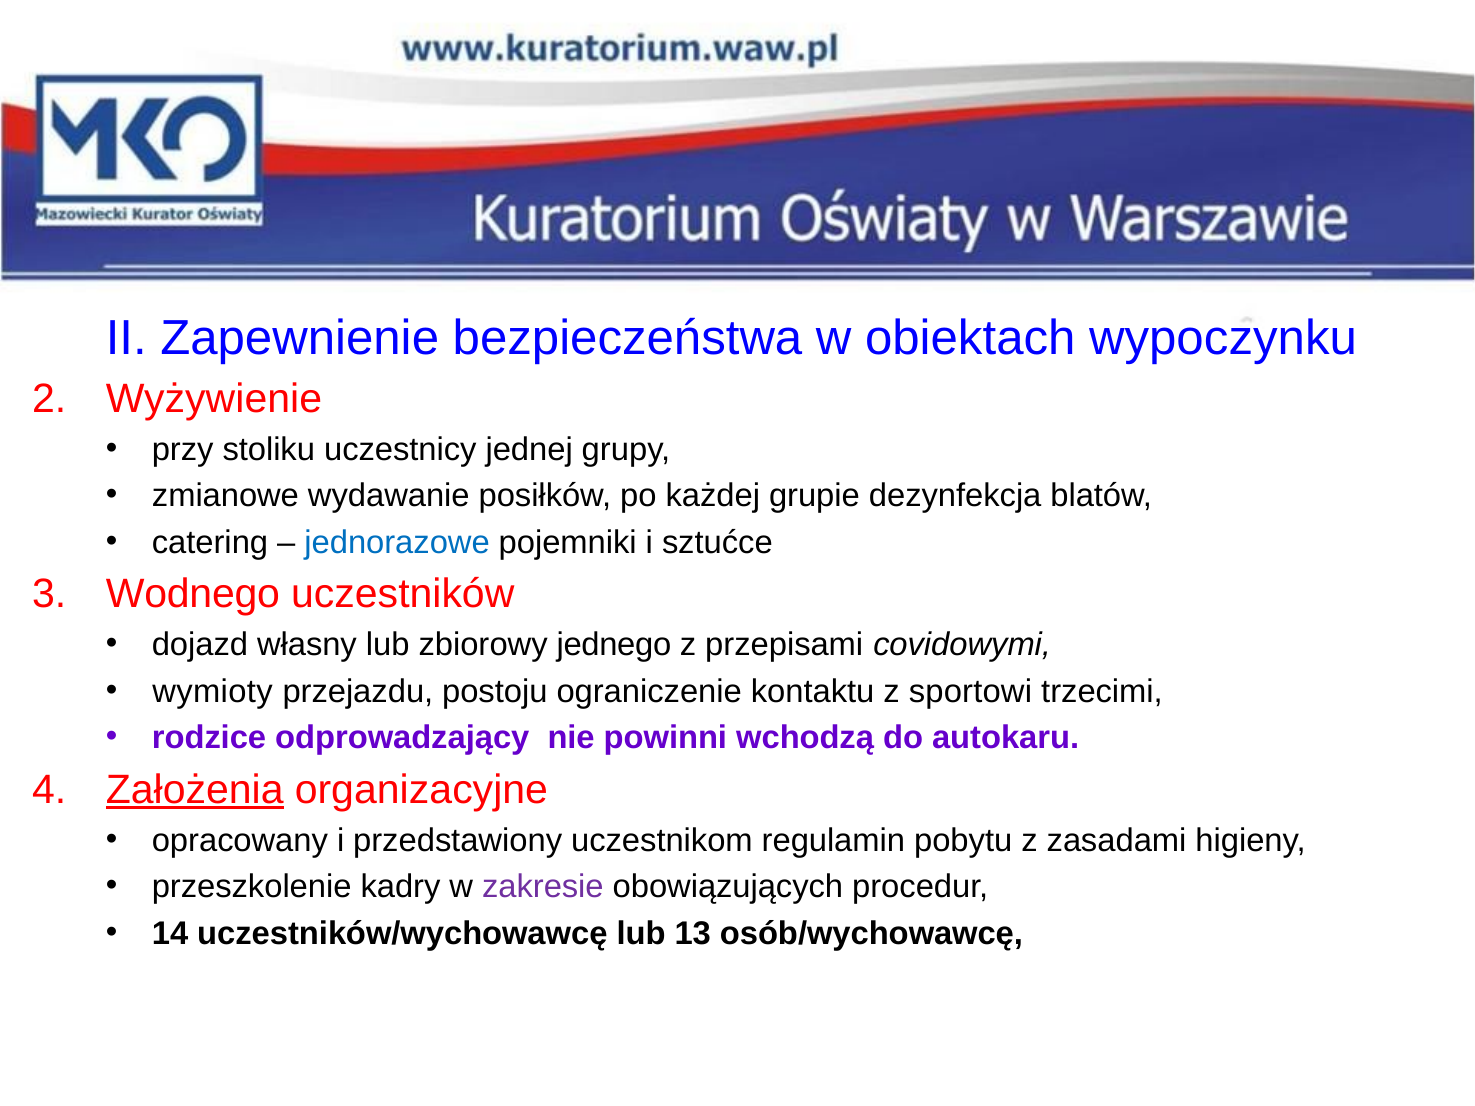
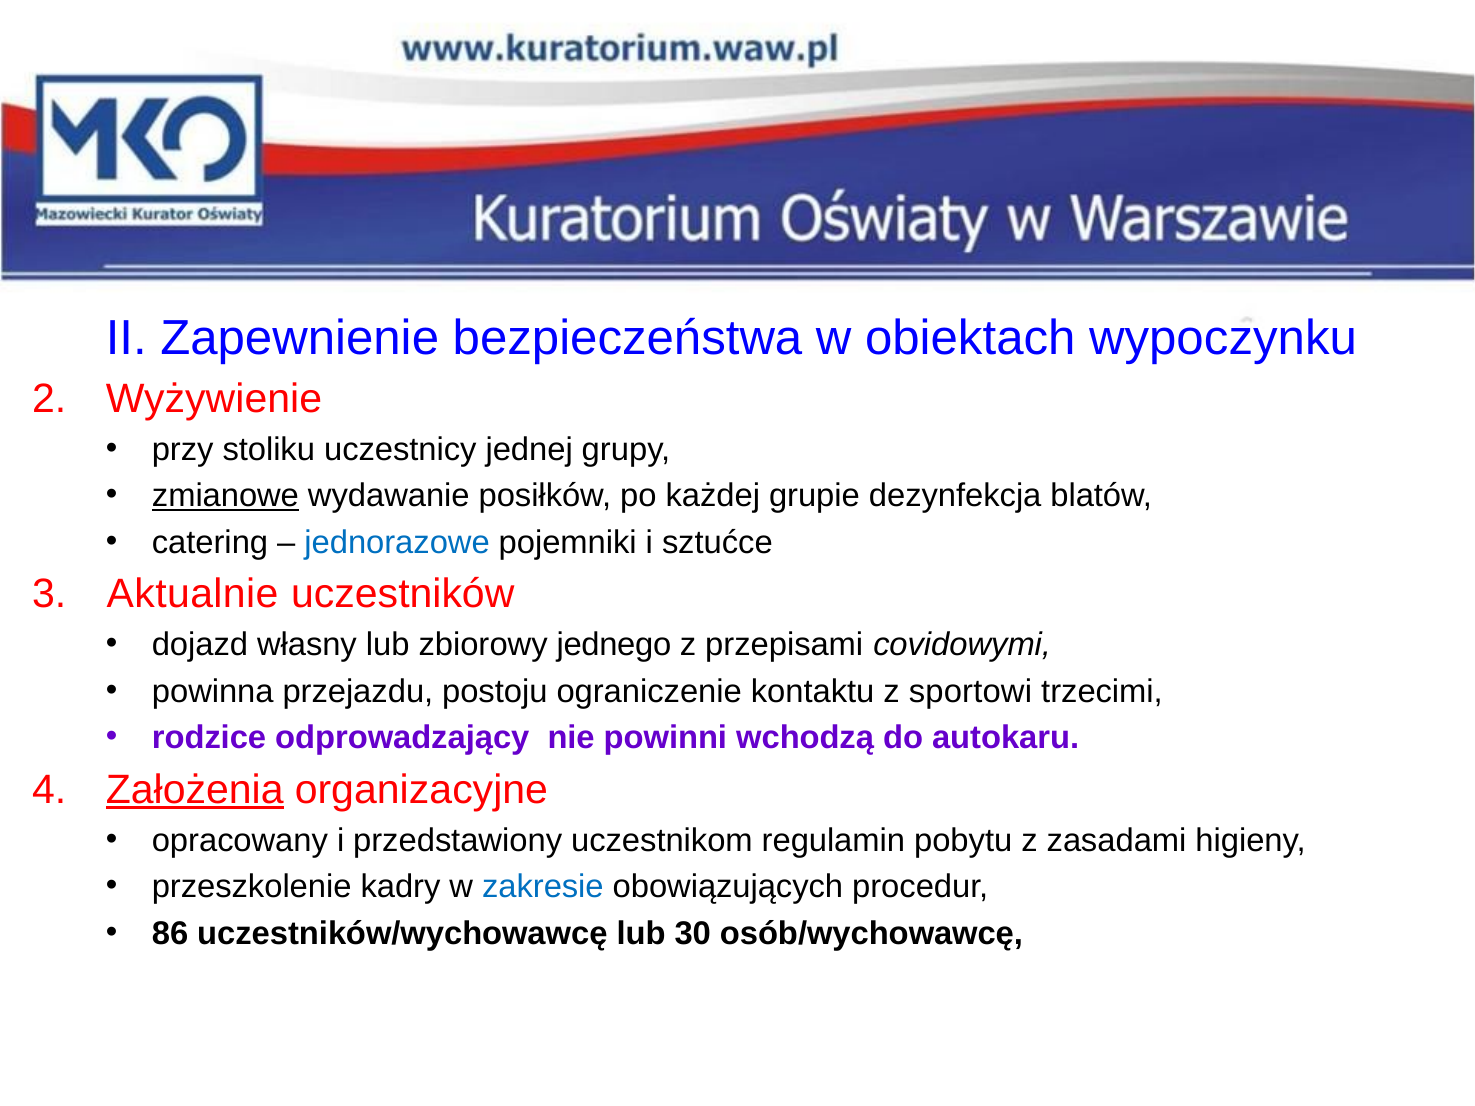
zmianowe underline: none -> present
Wodnego: Wodnego -> Aktualnie
wymioty: wymioty -> powinna
zakresie colour: purple -> blue
14: 14 -> 86
13: 13 -> 30
